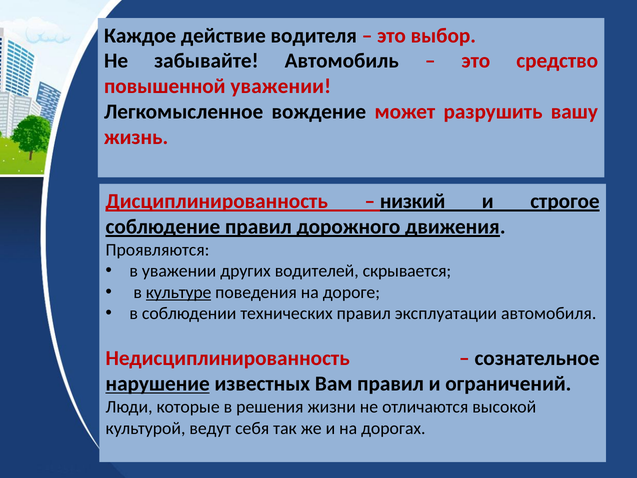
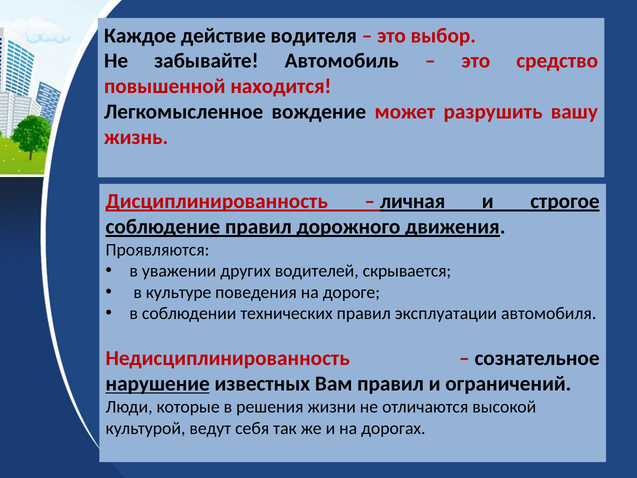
повышенной уважении: уважении -> находится
низкий: низкий -> личная
культуре underline: present -> none
